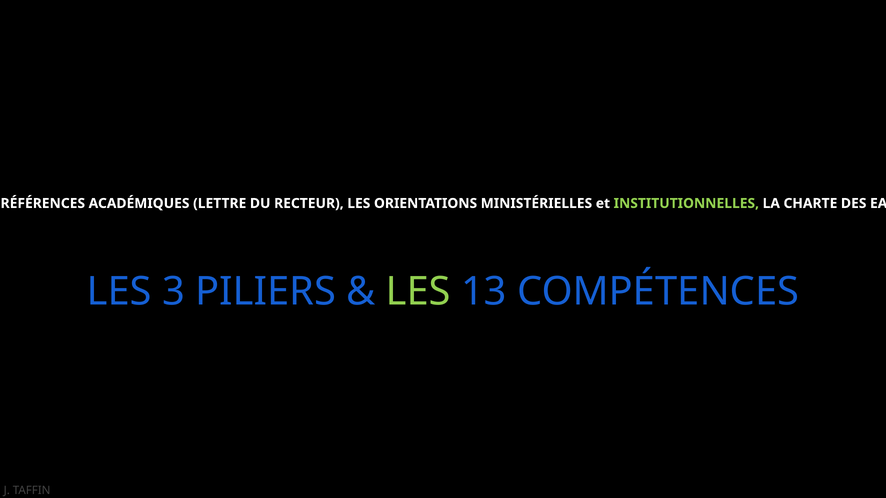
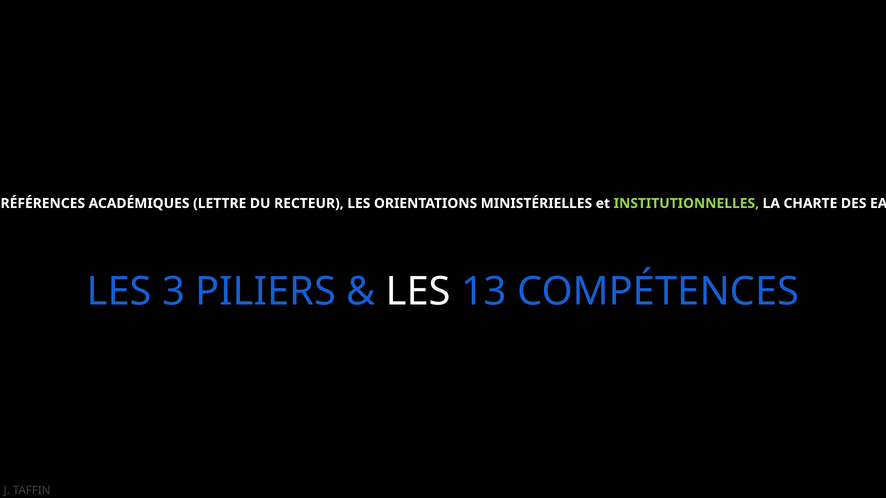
LES at (418, 292) colour: light green -> white
